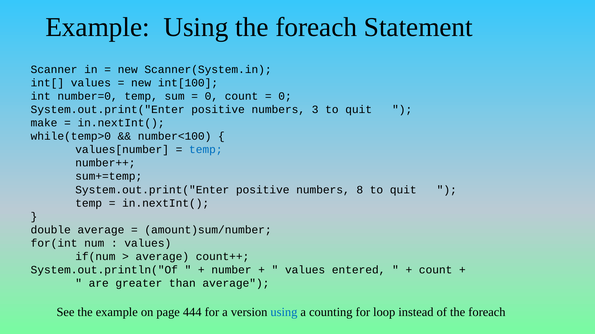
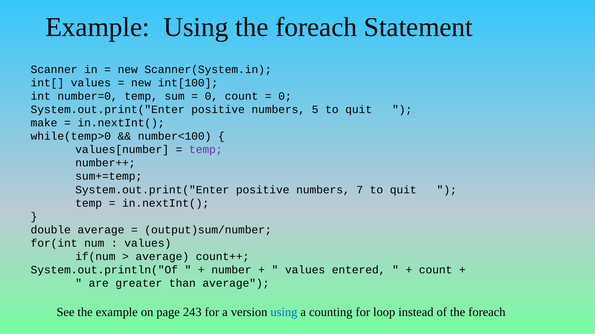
3: 3 -> 5
temp at (206, 150) colour: blue -> purple
8: 8 -> 7
amount)sum/number: amount)sum/number -> output)sum/number
444: 444 -> 243
